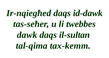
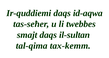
Ir-nqiegħed: Ir-nqiegħed -> Ir-quddiemi
id-dawk: id-dawk -> id-aqwa
dawk: dawk -> smajt
